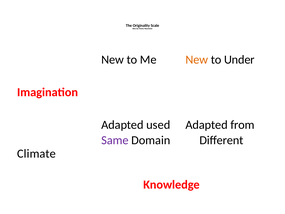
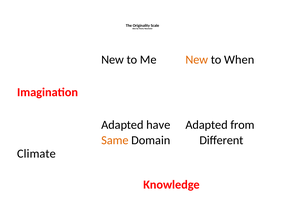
Under: Under -> When
used: used -> have
Same colour: purple -> orange
